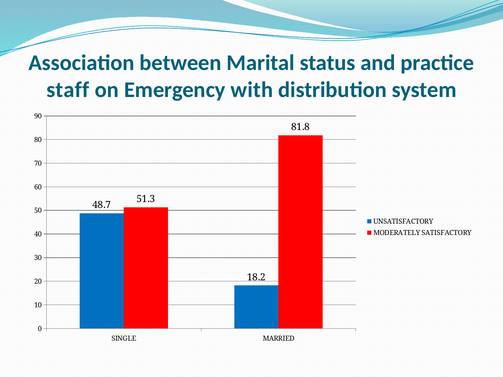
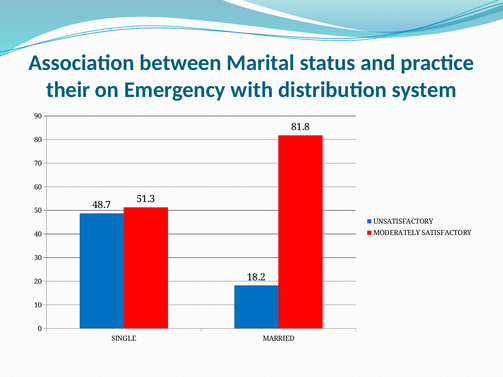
staff: staff -> their
